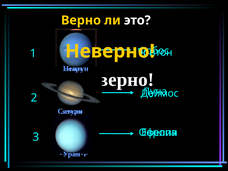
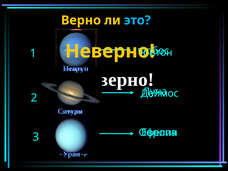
это colour: white -> light blue
